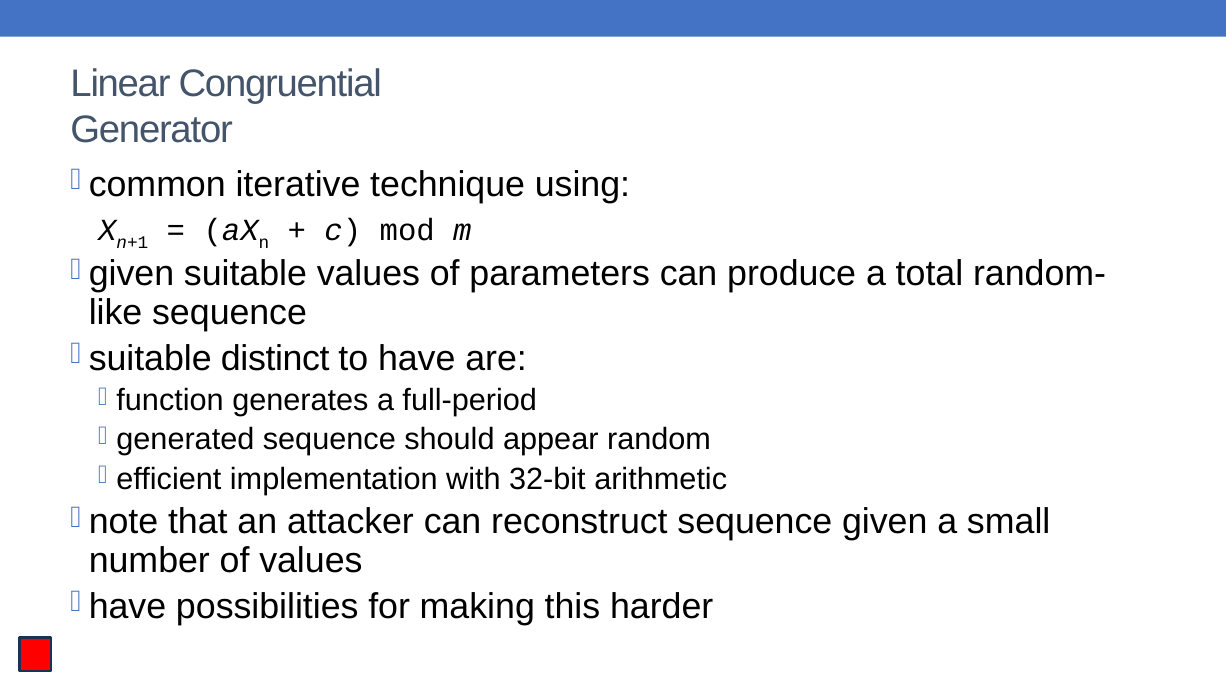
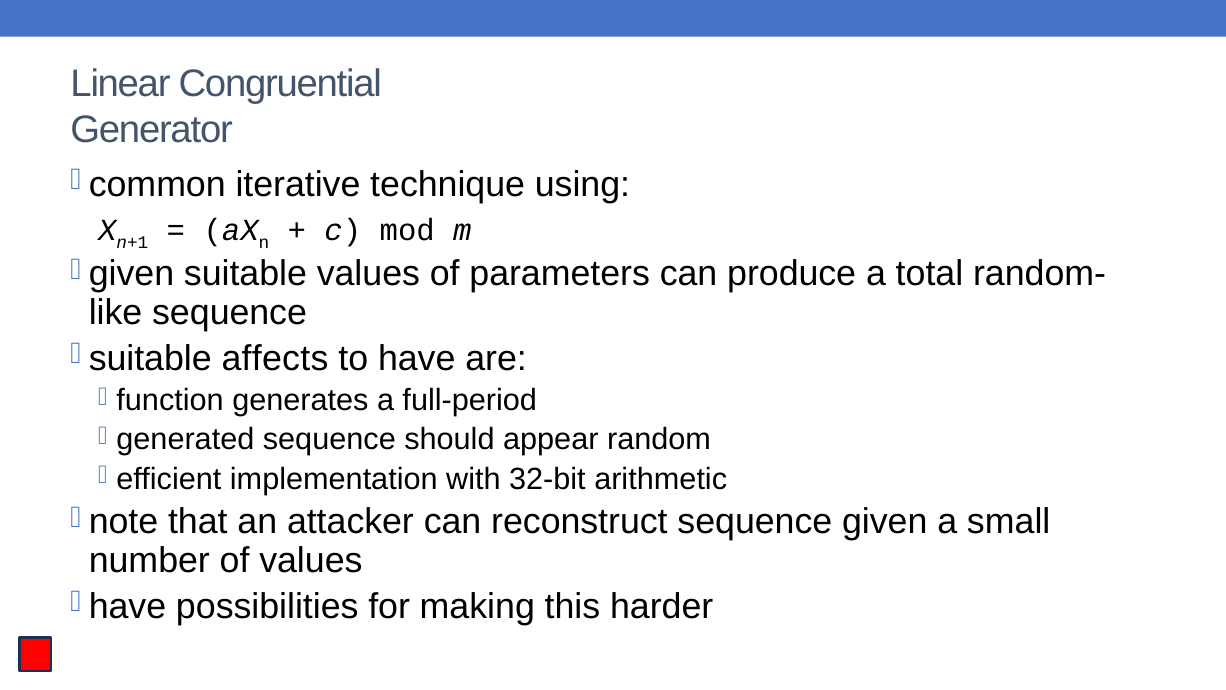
distinct: distinct -> affects
